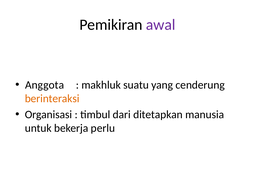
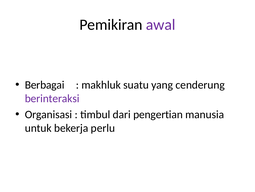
Anggota: Anggota -> Berbagai
berinteraksi colour: orange -> purple
ditetapkan: ditetapkan -> pengertian
